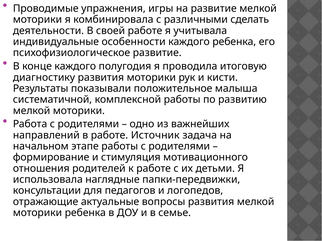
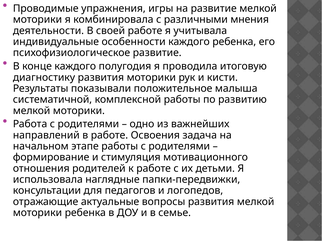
сделать: сделать -> мнения
Источник: Источник -> Освоения
